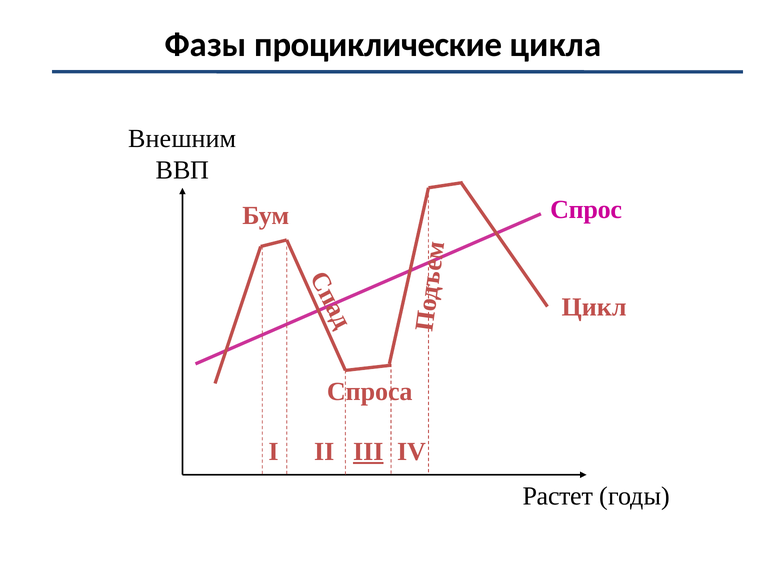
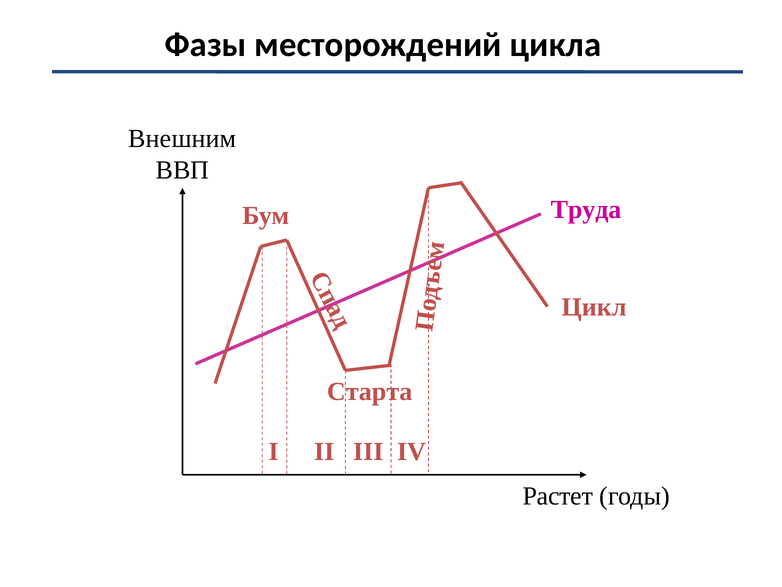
проциклические: проциклические -> месторождений
Спрос: Спрос -> Труда
Спроса: Спроса -> Старта
III underline: present -> none
